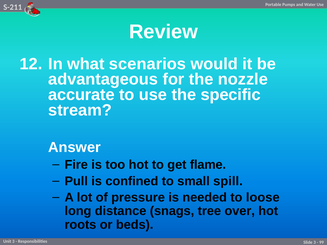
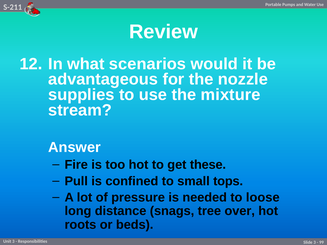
accurate: accurate -> supplies
specific: specific -> mixture
flame: flame -> these
spill: spill -> tops
